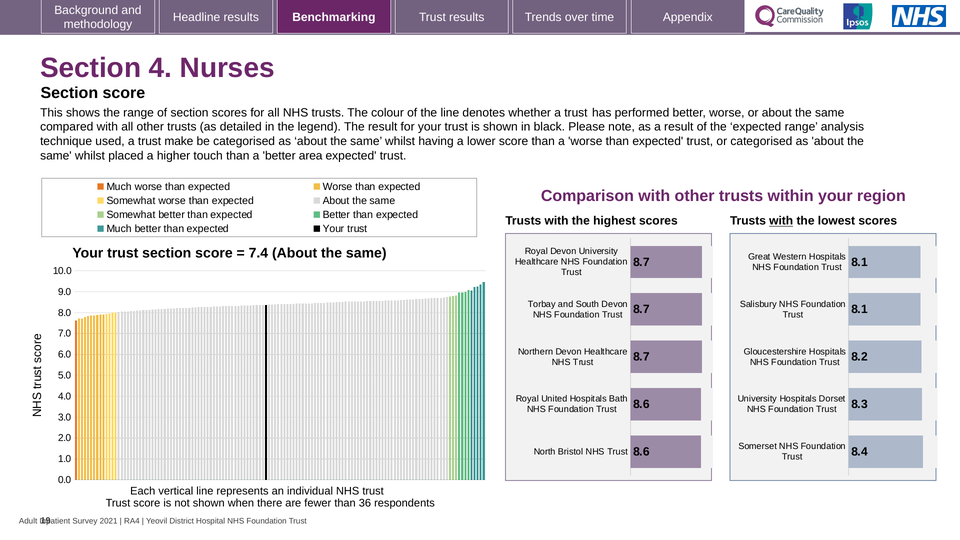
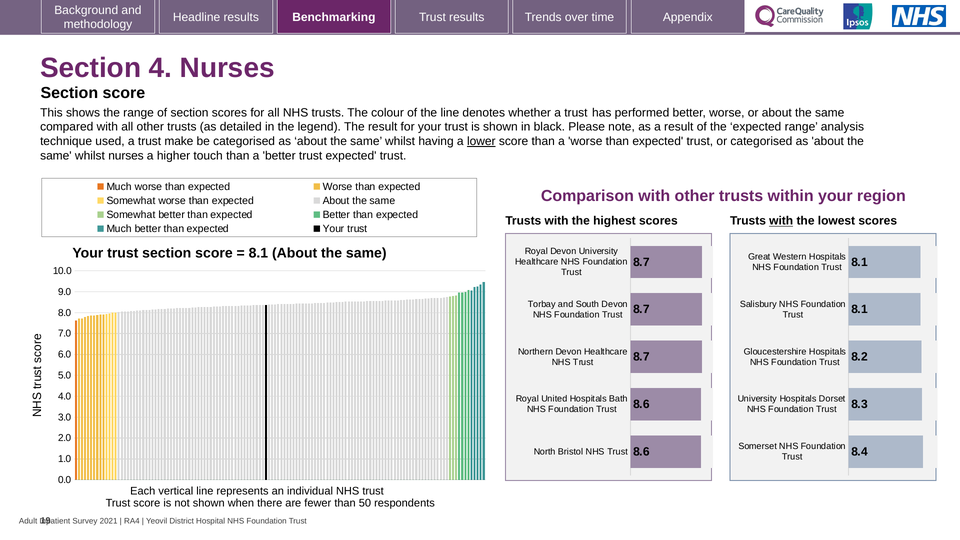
lower underline: none -> present
whilst placed: placed -> nurses
better area: area -> trust
7.4 at (258, 253): 7.4 -> 8.1
36: 36 -> 50
